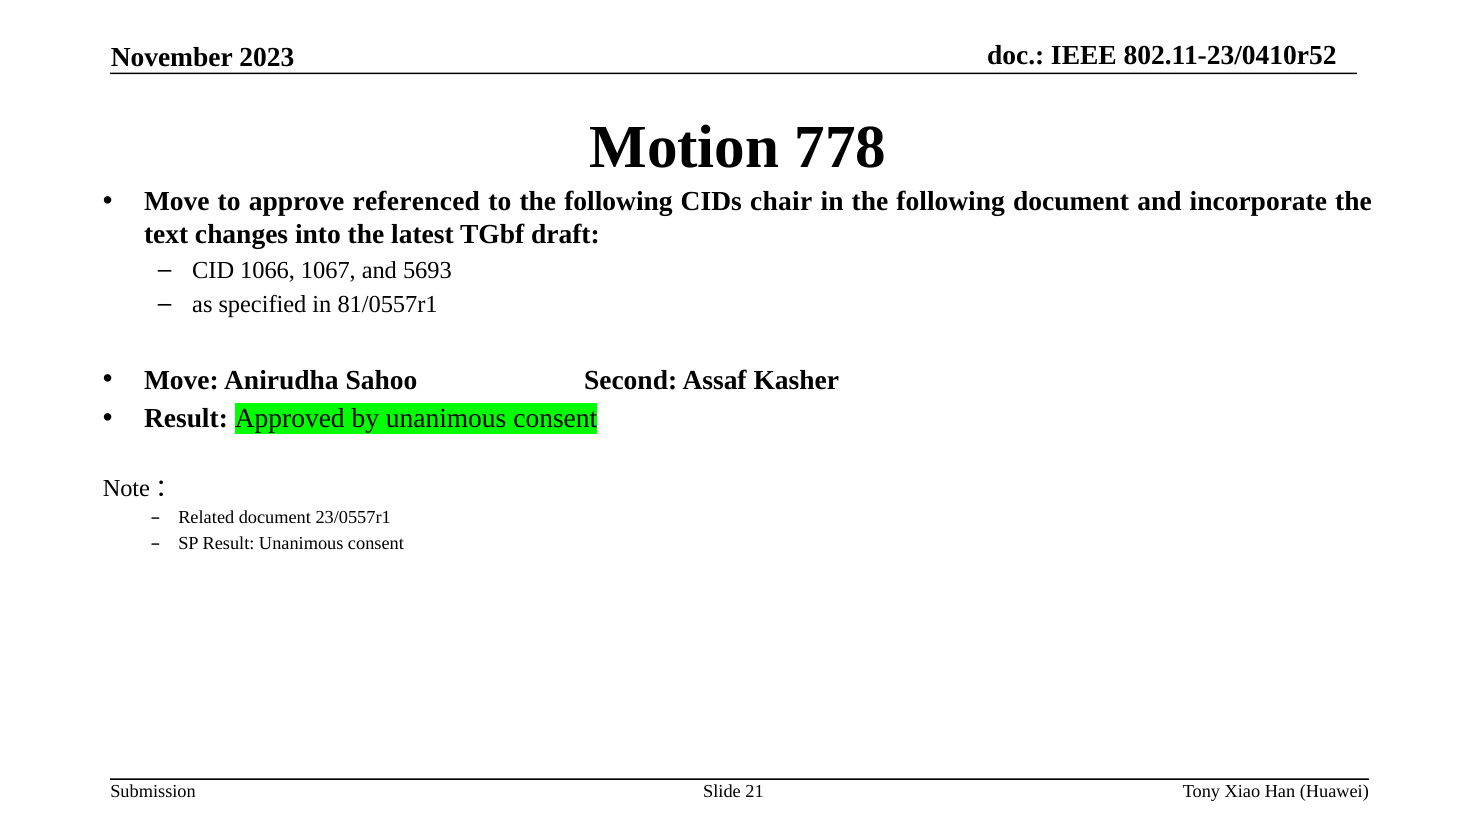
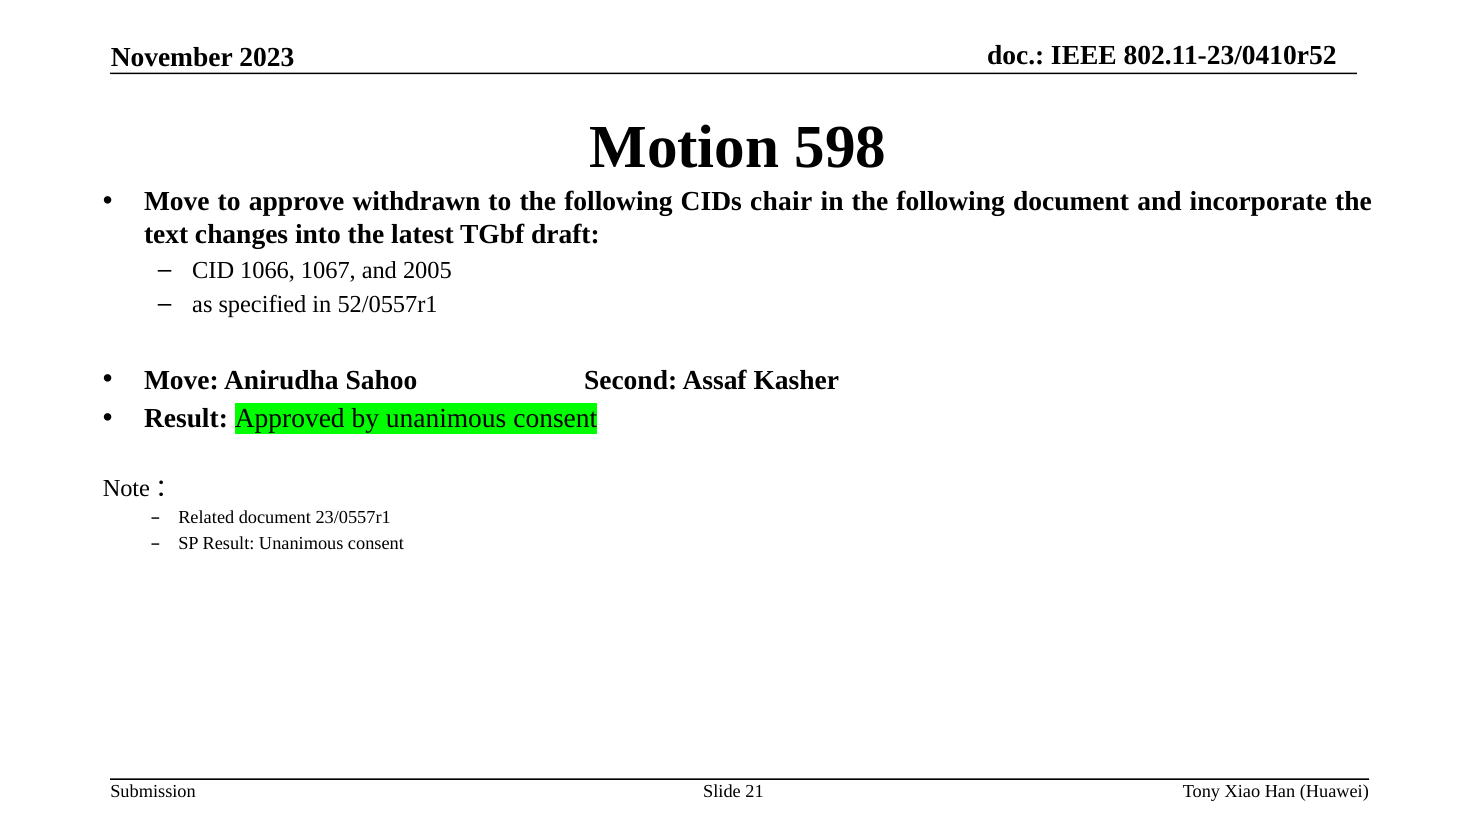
778: 778 -> 598
referenced: referenced -> withdrawn
5693: 5693 -> 2005
81/0557r1: 81/0557r1 -> 52/0557r1
